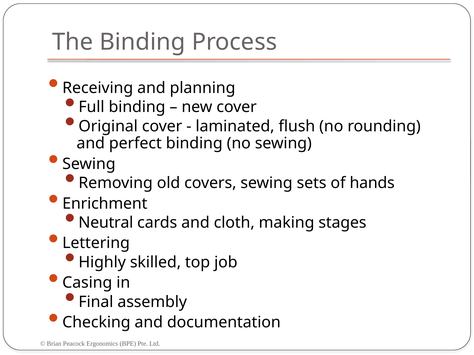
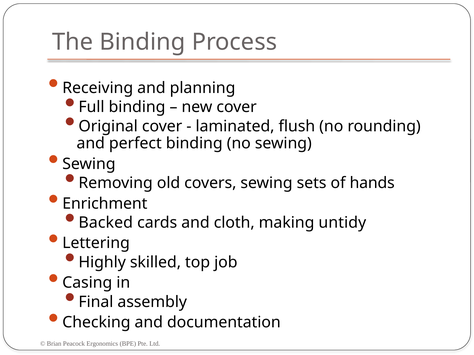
Neutral: Neutral -> Backed
stages: stages -> untidy
